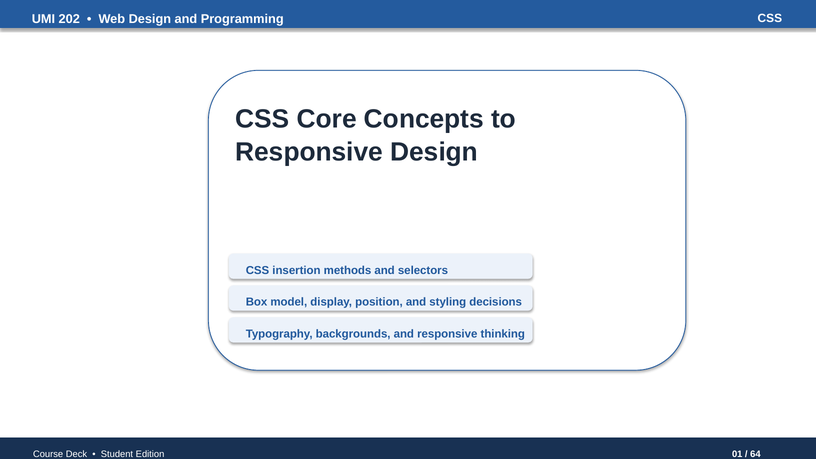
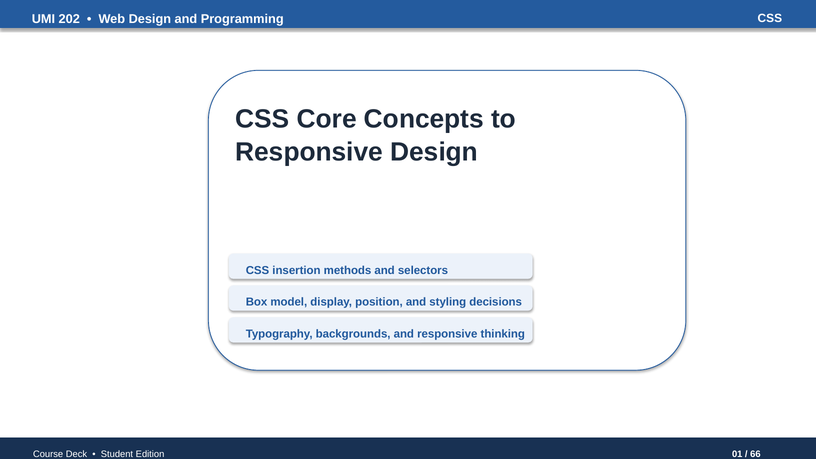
64: 64 -> 66
